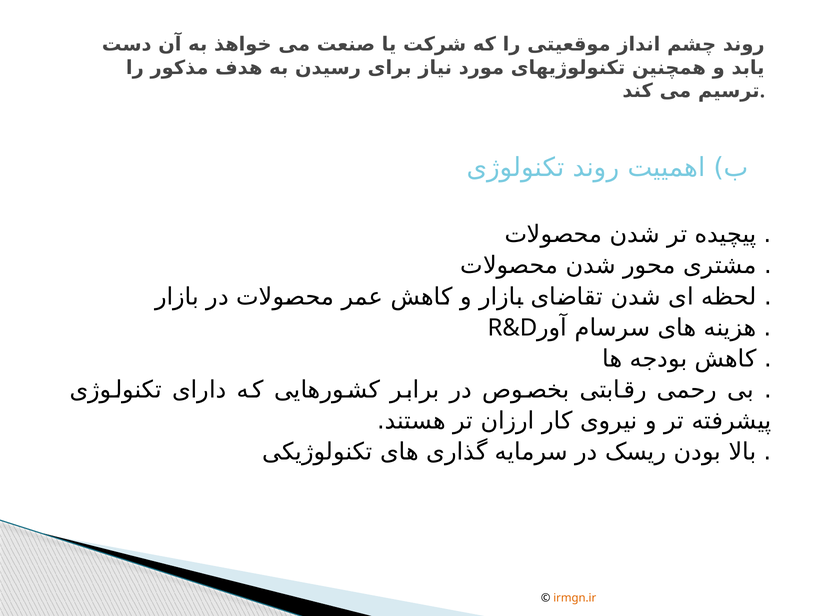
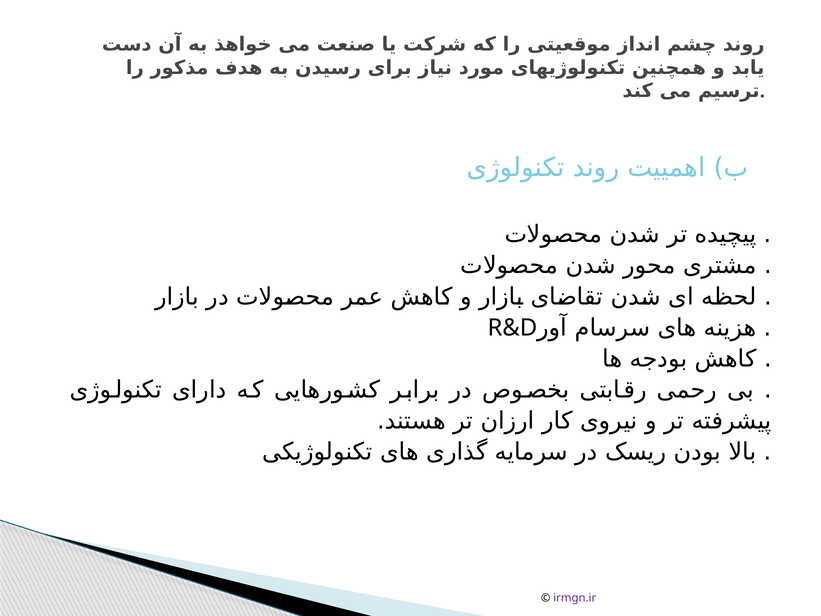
irmgn.ir colour: orange -> purple
